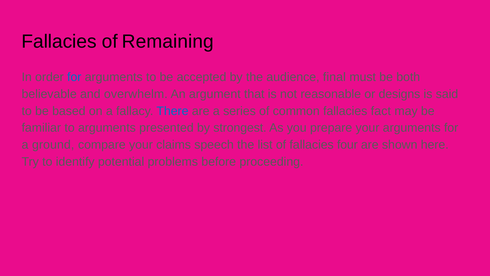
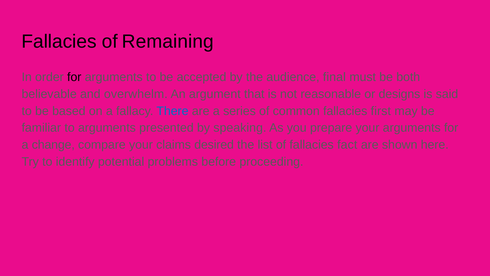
for at (74, 77) colour: blue -> black
fact: fact -> first
strongest: strongest -> speaking
ground: ground -> change
speech: speech -> desired
four: four -> fact
